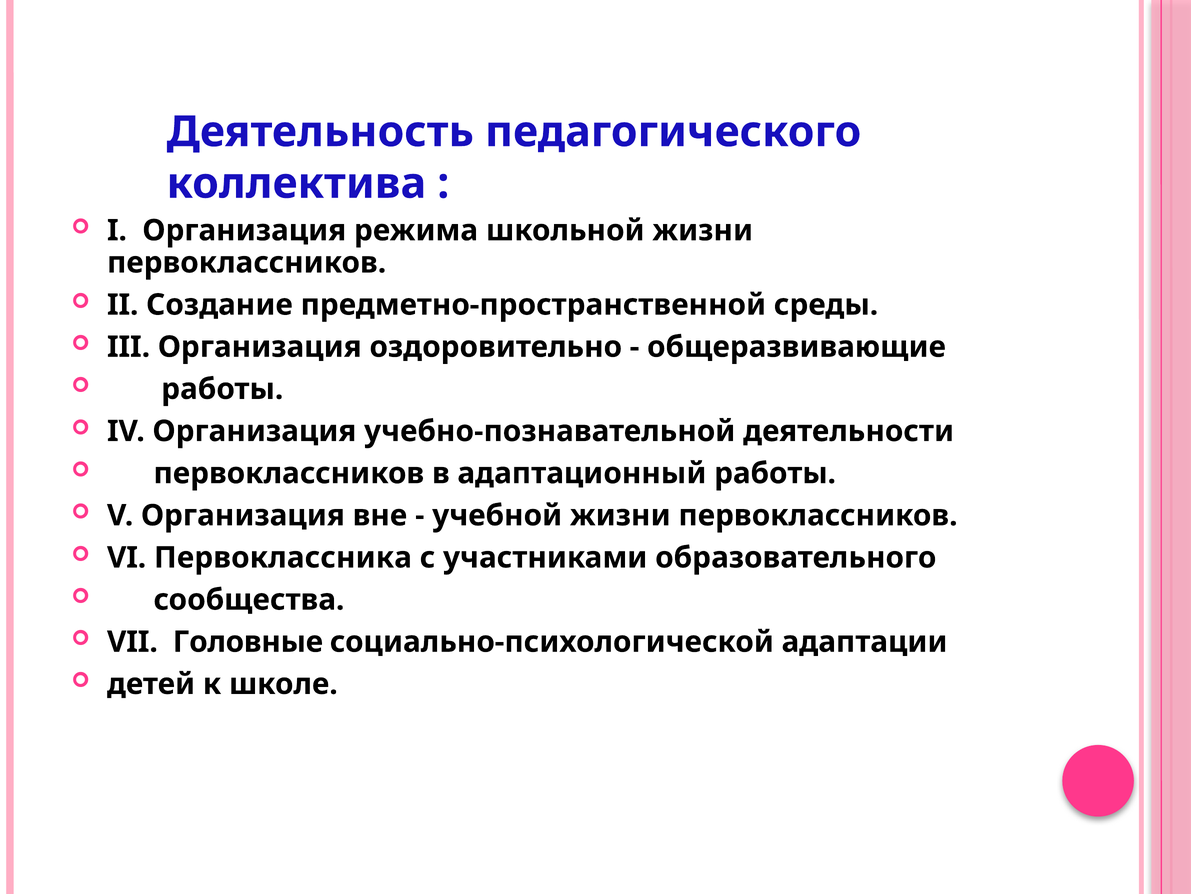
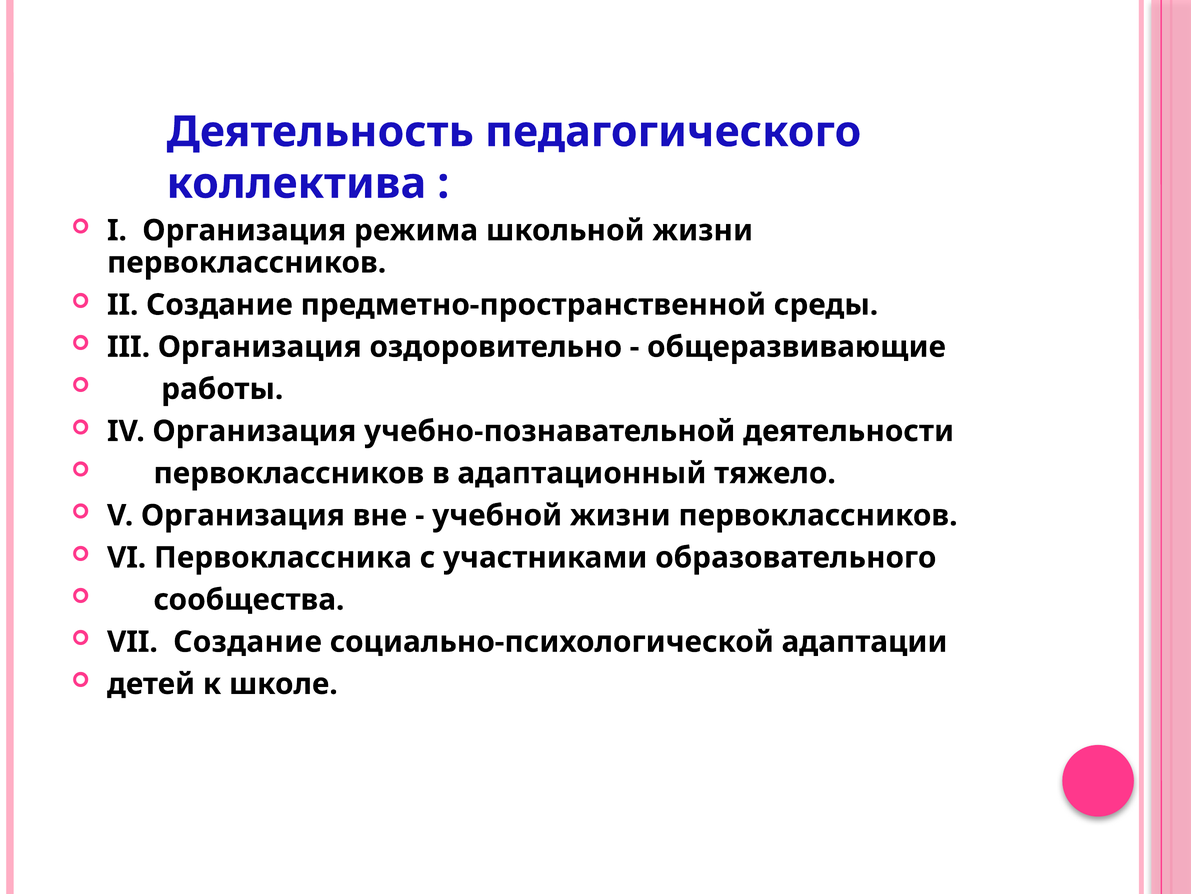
адаптационный работы: работы -> тяжело
VII Головные: Головные -> Создание
